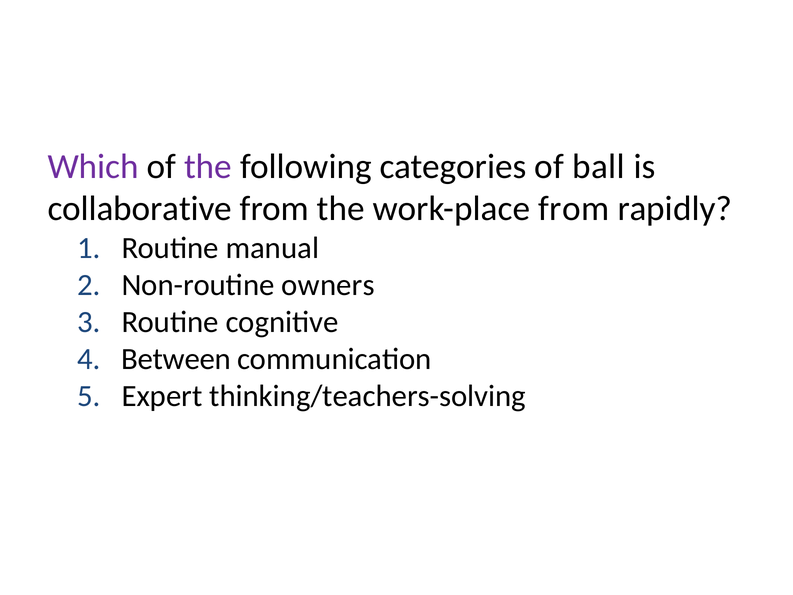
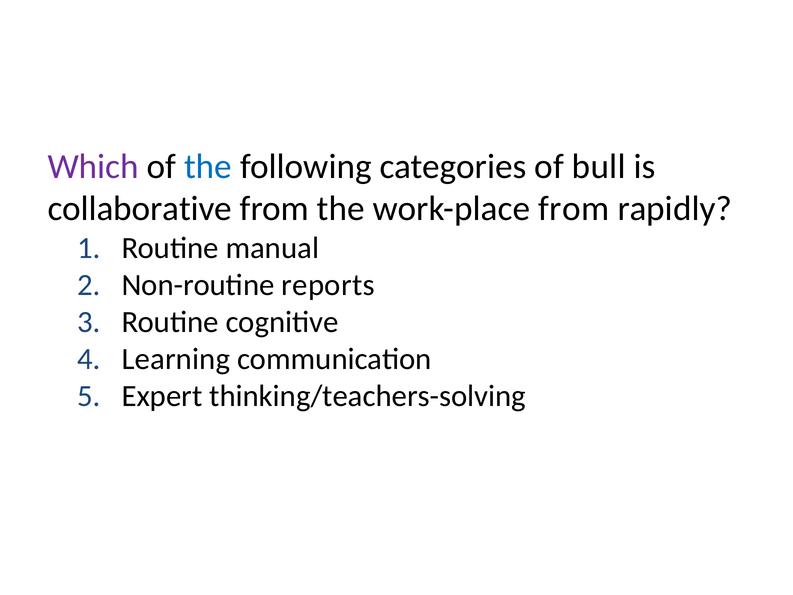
the at (208, 166) colour: purple -> blue
ball: ball -> bull
owners: owners -> reports
Between: Between -> Learning
